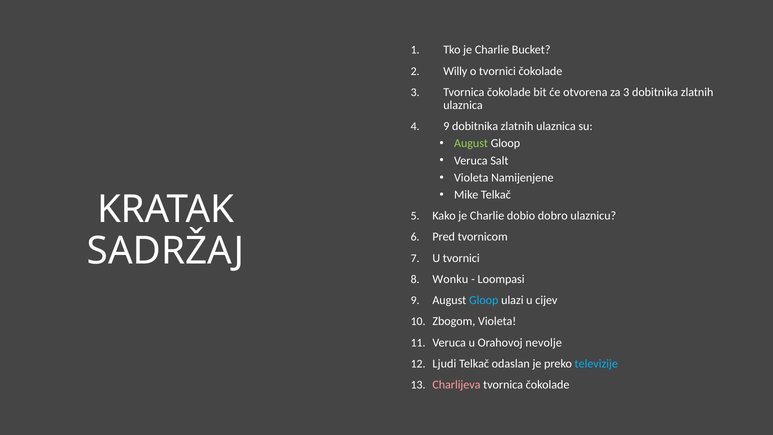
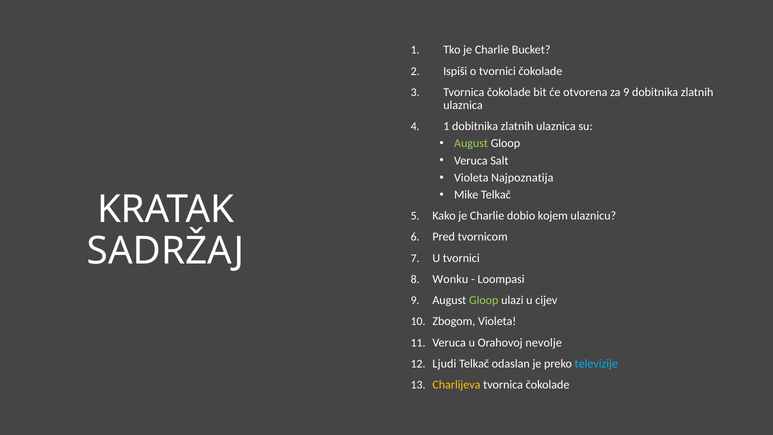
Willy: Willy -> Ispiši
za 3: 3 -> 9
9 at (446, 126): 9 -> 1
Namijenjene: Namijenjene -> Najpoznatija
dobro: dobro -> kojem
Gloop at (484, 300) colour: light blue -> light green
Charlijeva colour: pink -> yellow
